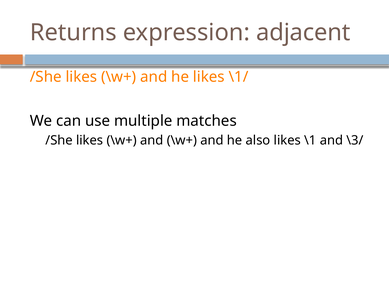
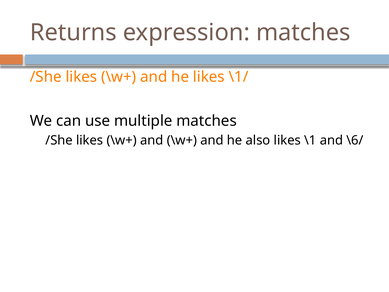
expression adjacent: adjacent -> matches
\3/: \3/ -> \6/
